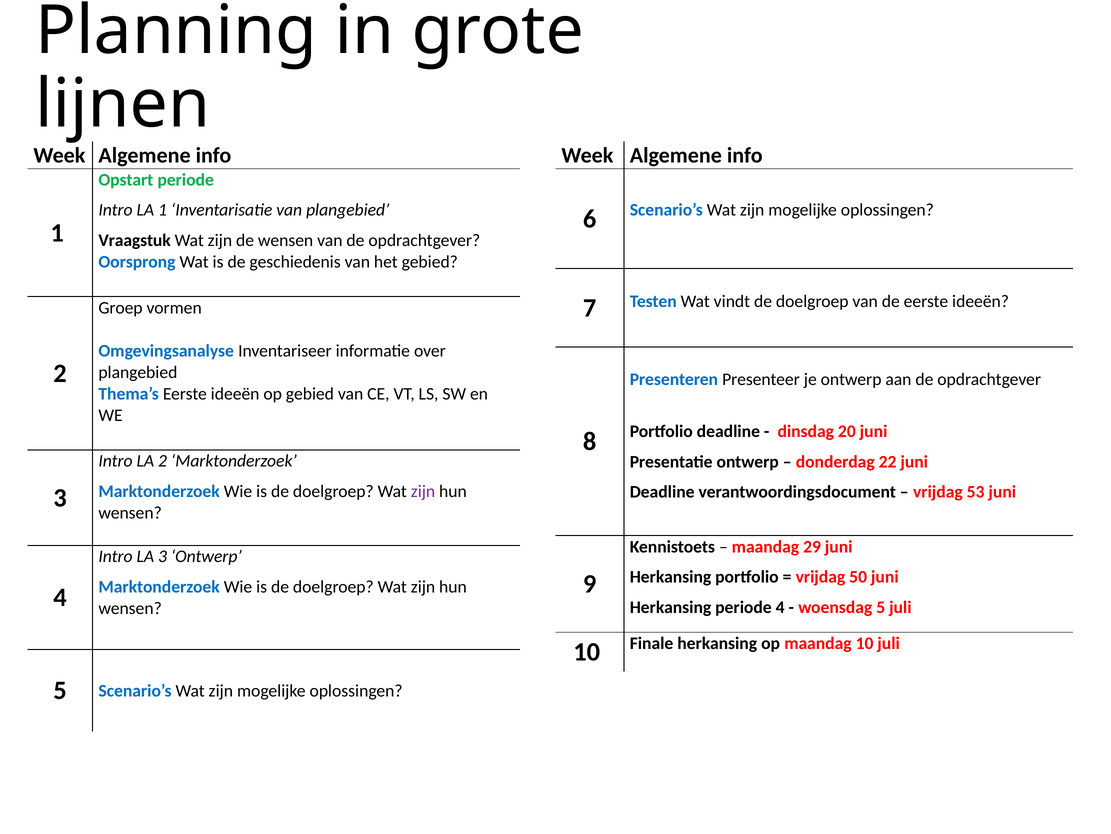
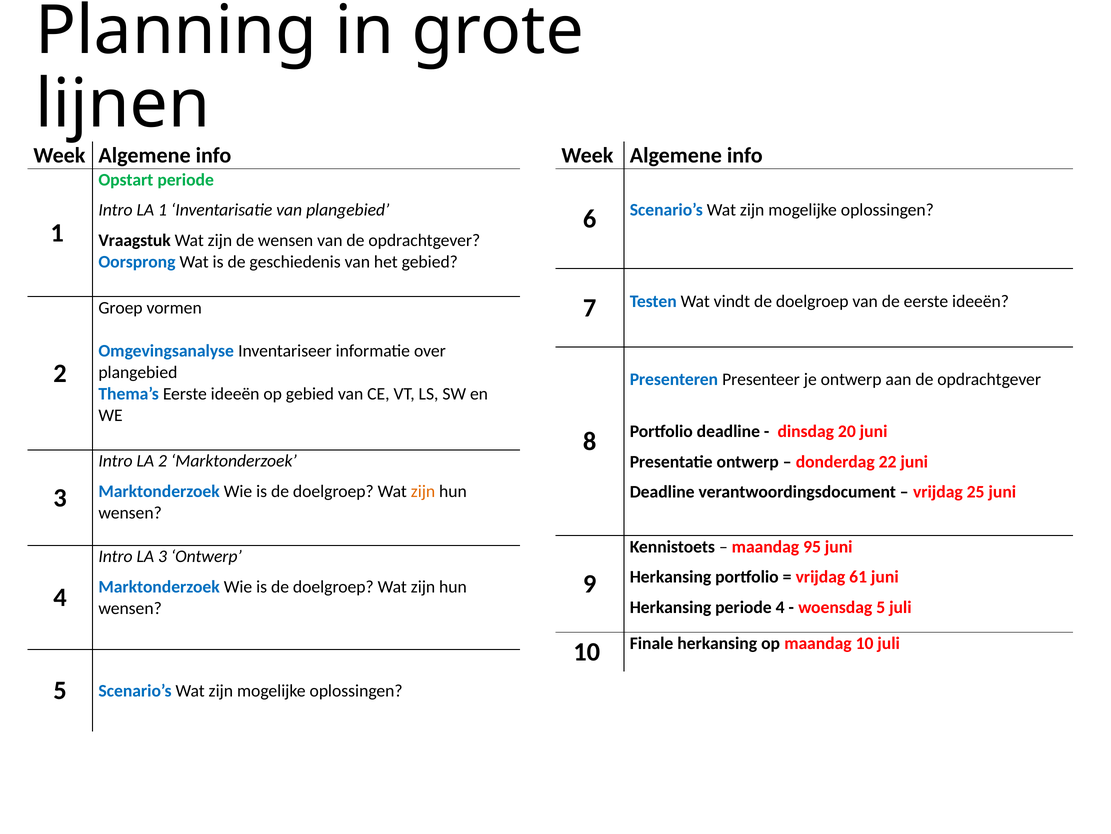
zijn at (423, 491) colour: purple -> orange
53: 53 -> 25
29: 29 -> 95
50: 50 -> 61
